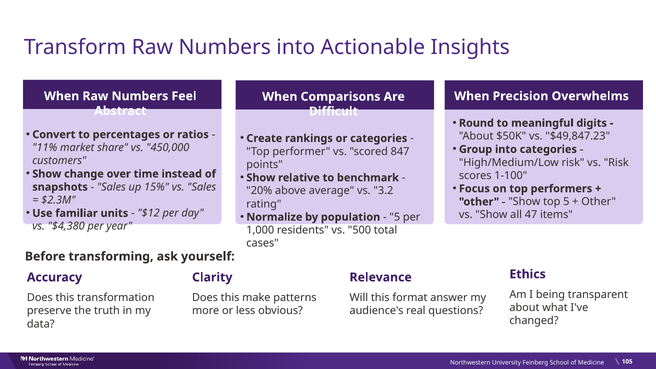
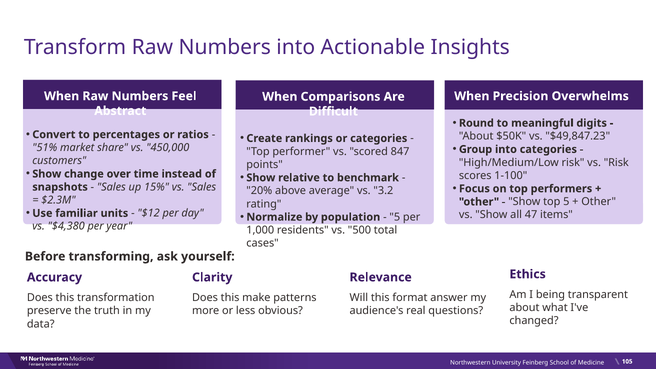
11%: 11% -> 51%
